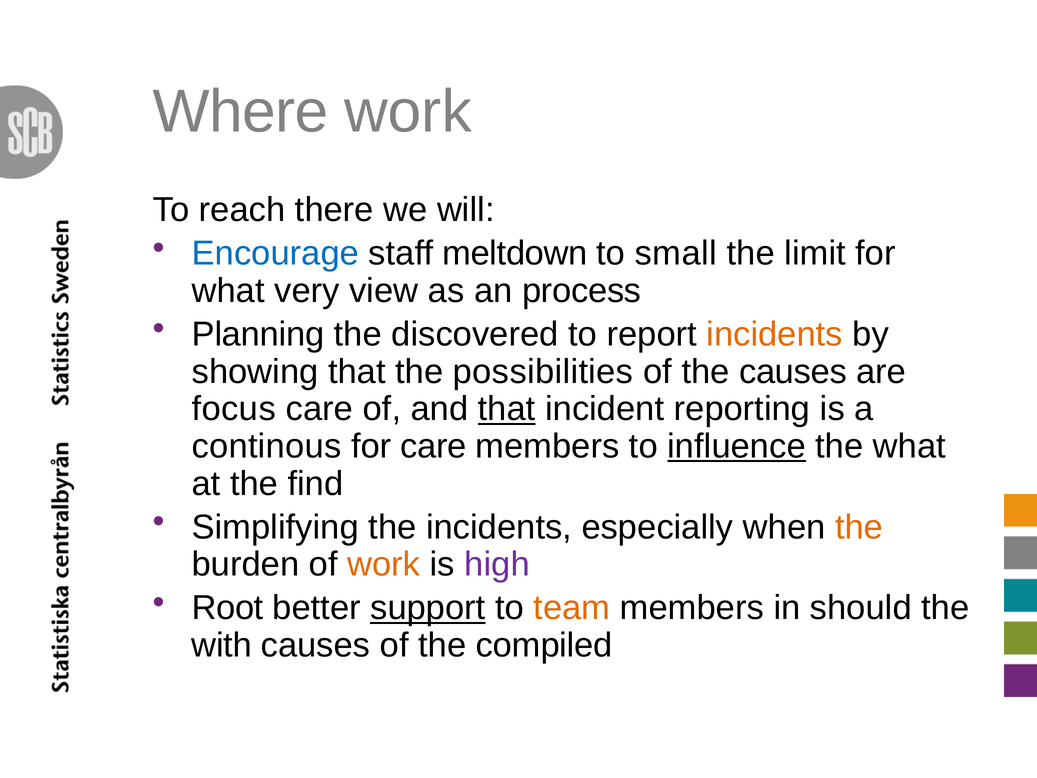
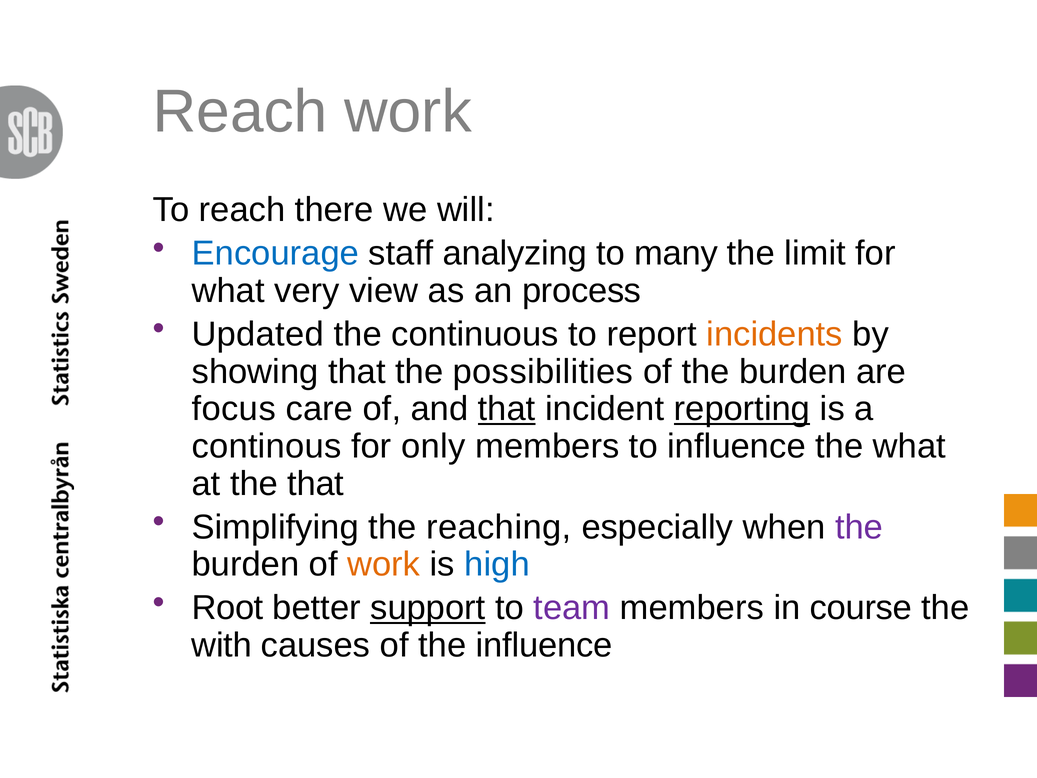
Where at (240, 112): Where -> Reach
meltdown: meltdown -> analyzing
small: small -> many
Planning: Planning -> Updated
discovered: discovered -> continuous
of the causes: causes -> burden
reporting underline: none -> present
for care: care -> only
influence at (737, 446) underline: present -> none
the find: find -> that
the incidents: incidents -> reaching
the at (859, 527) colour: orange -> purple
high colour: purple -> blue
team colour: orange -> purple
should: should -> course
the compiled: compiled -> influence
